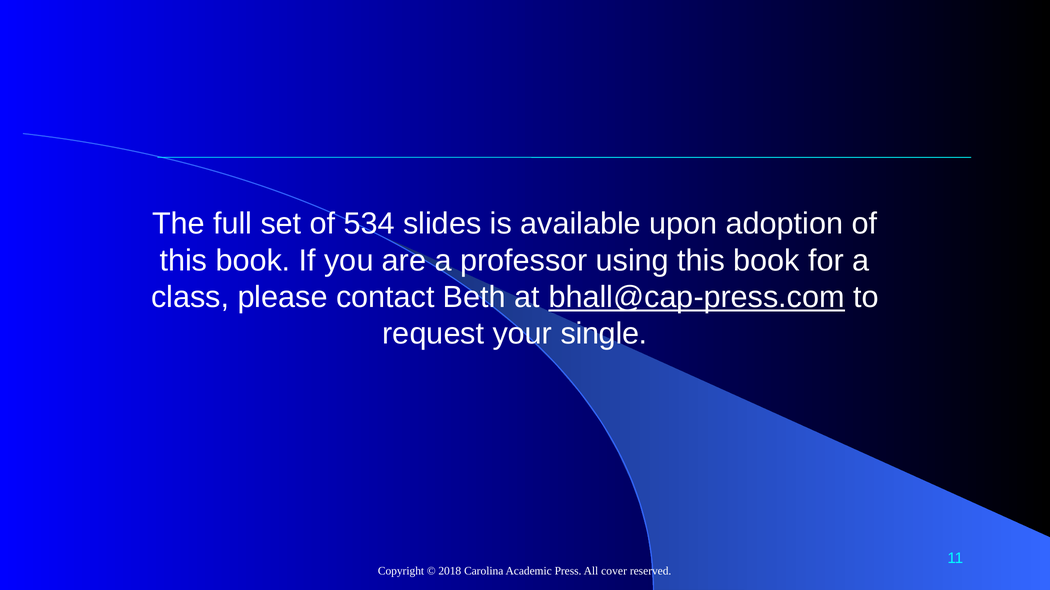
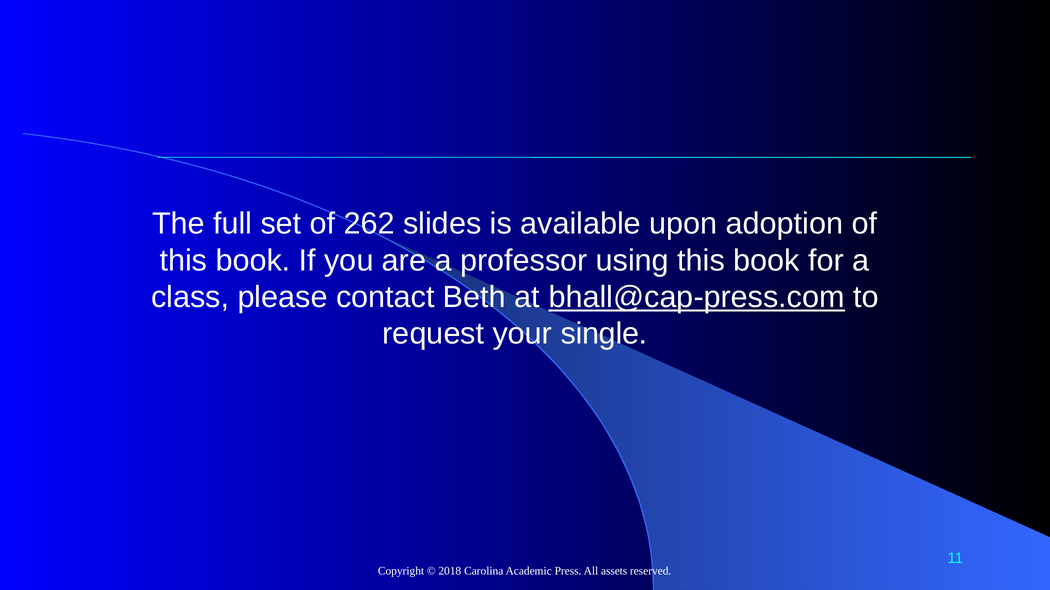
534: 534 -> 262
cover: cover -> assets
